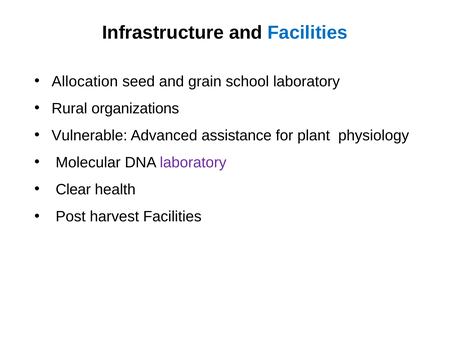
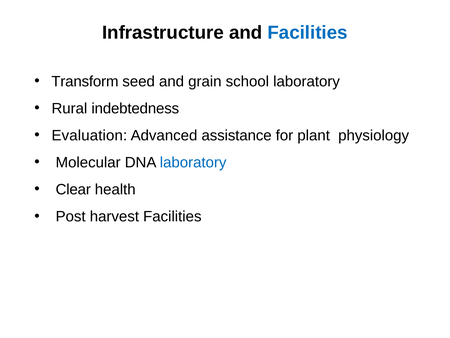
Allocation: Allocation -> Transform
organizations: organizations -> indebtedness
Vulnerable: Vulnerable -> Evaluation
laboratory at (193, 162) colour: purple -> blue
